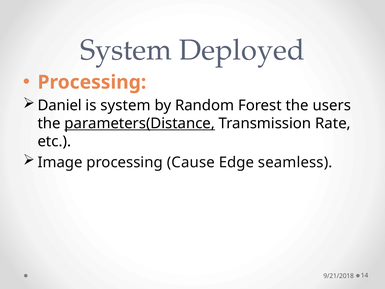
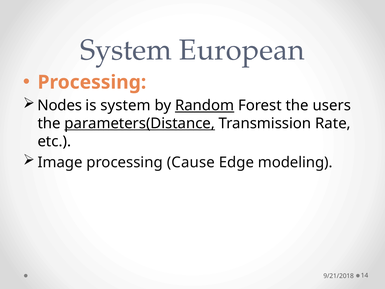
Deployed: Deployed -> European
Daniel: Daniel -> Nodes
Random underline: none -> present
seamless: seamless -> modeling
